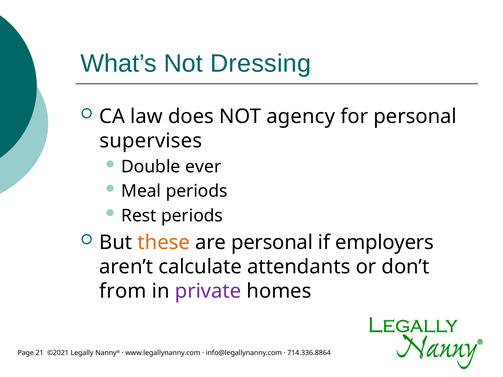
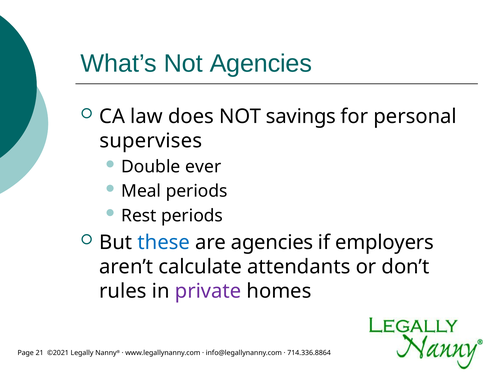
Not Dressing: Dressing -> Agencies
agency: agency -> savings
these colour: orange -> blue
are personal: personal -> agencies
from: from -> rules
